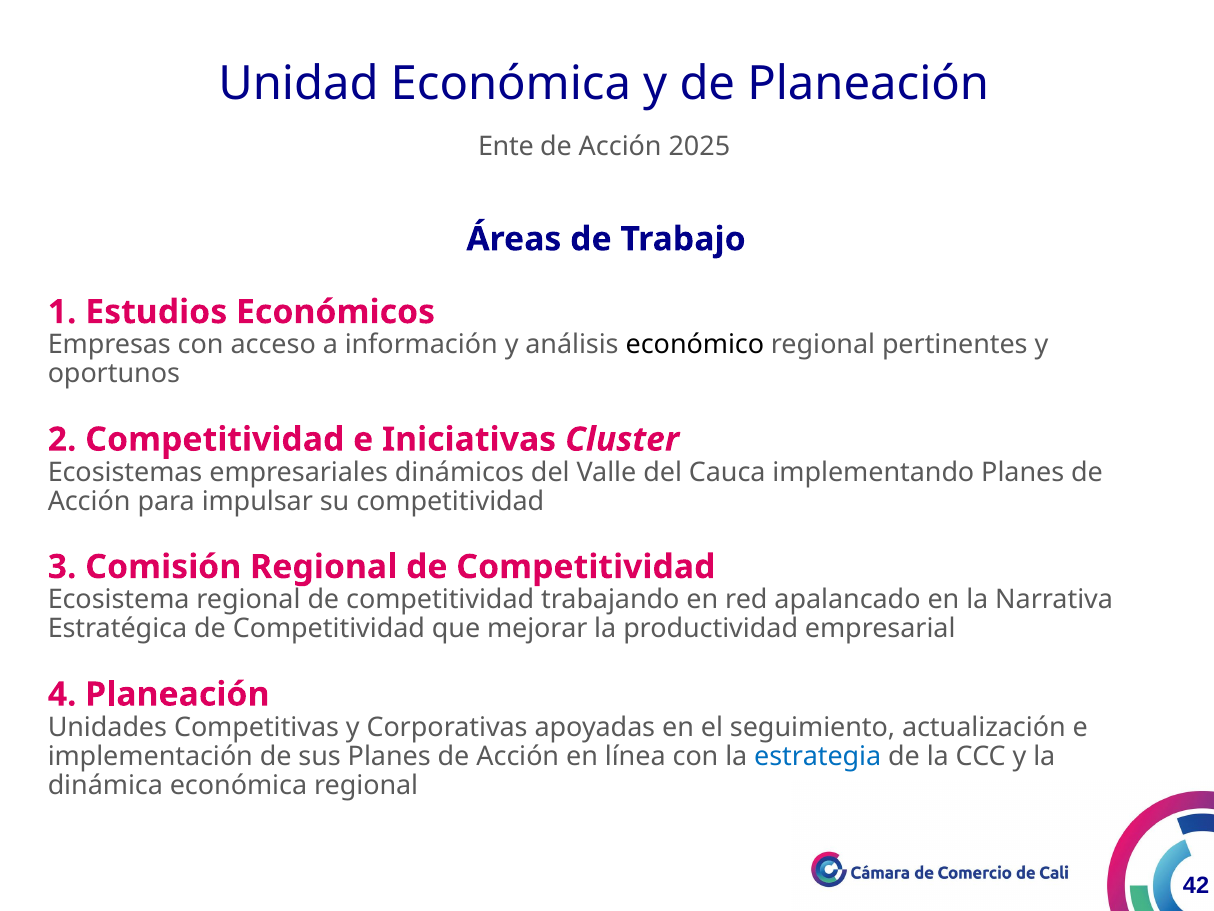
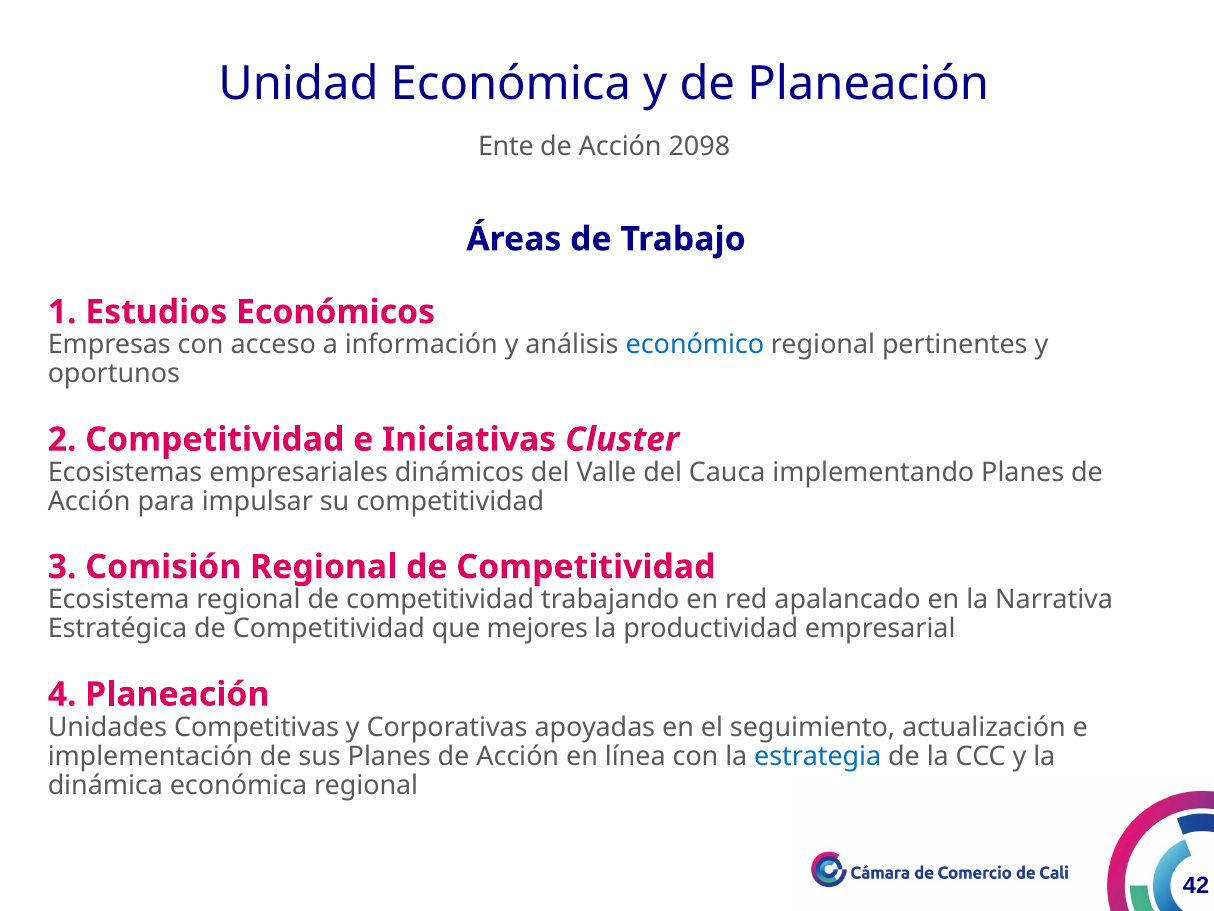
2025: 2025 -> 2098
económico colour: black -> blue
mejorar: mejorar -> mejores
